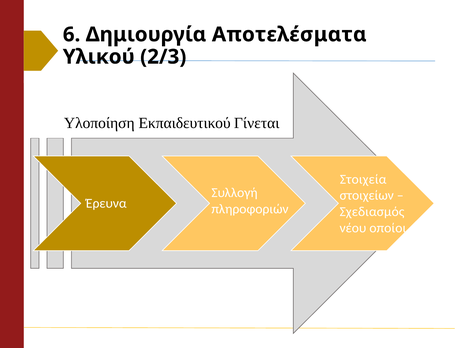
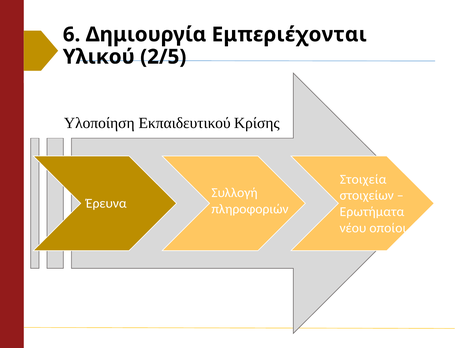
Αποτελέσματα: Αποτελέσματα -> Εμπεριέχονται
2/3: 2/3 -> 2/5
Γίνεται: Γίνεται -> Κρίσης
Σχεδιασμός: Σχεδιασμός -> Ερωτήματα
